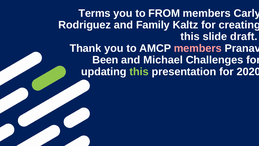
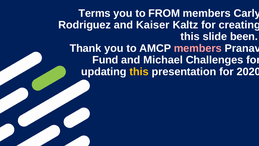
Family: Family -> Kaiser
draft: draft -> been
Been: Been -> Fund
this at (139, 71) colour: light green -> yellow
